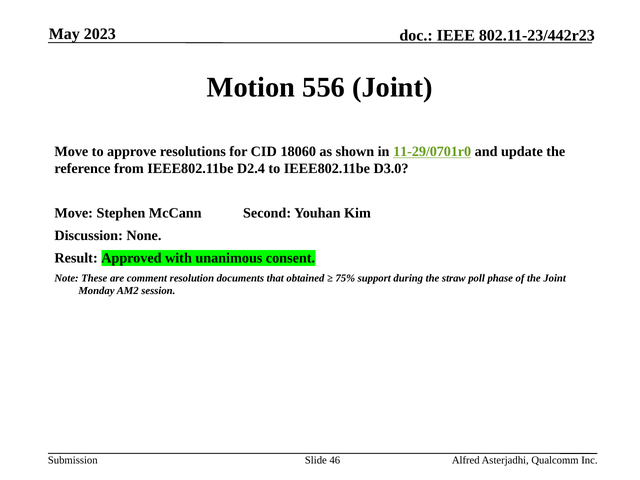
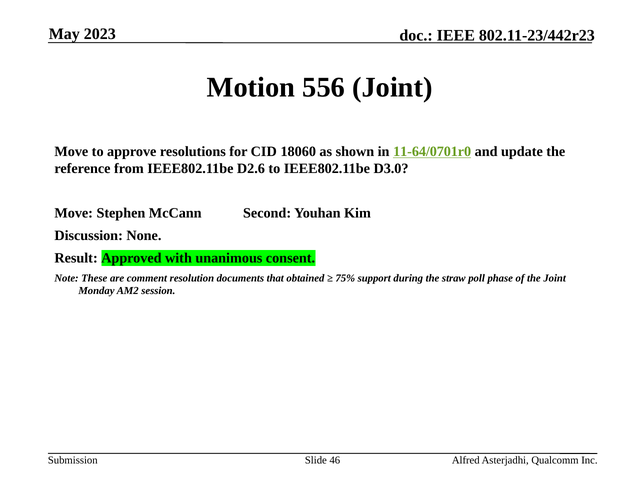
11-29/0701r0: 11-29/0701r0 -> 11-64/0701r0
D2.4: D2.4 -> D2.6
